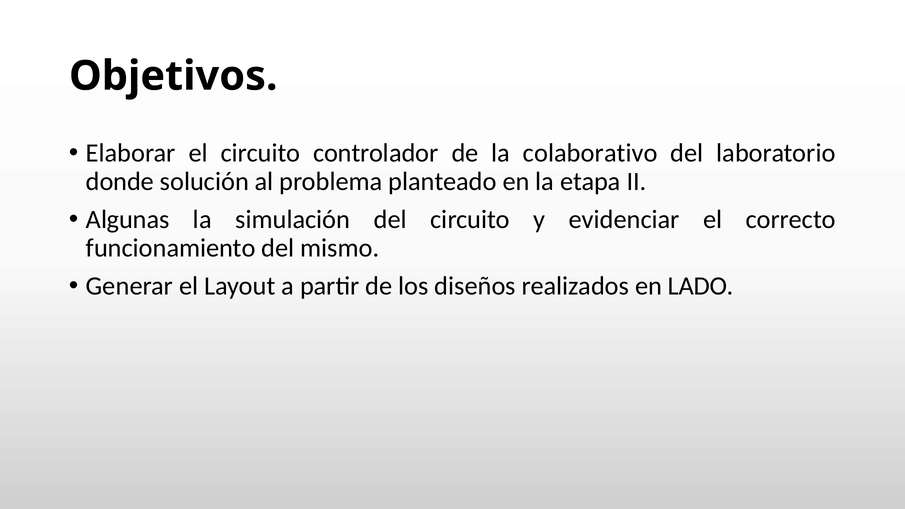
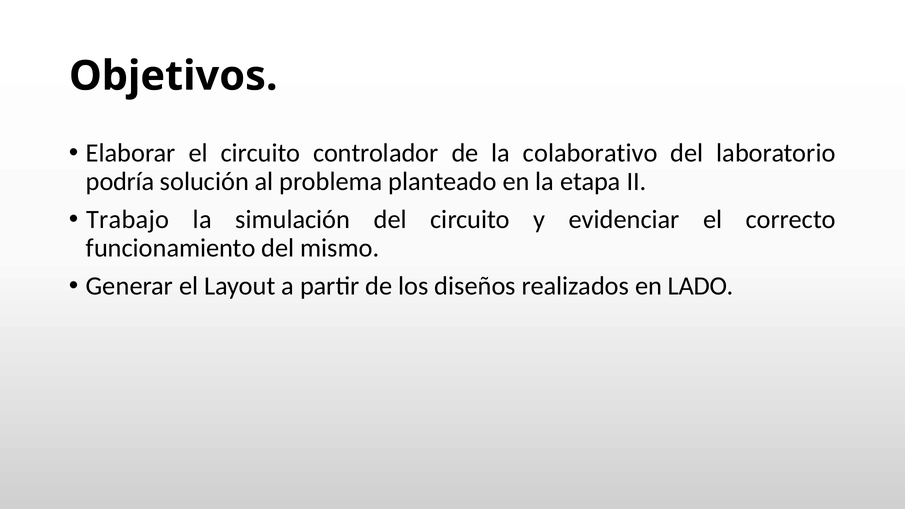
donde: donde -> podría
Algunas: Algunas -> Trabajo
